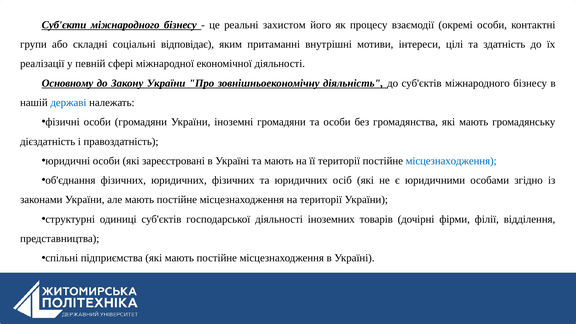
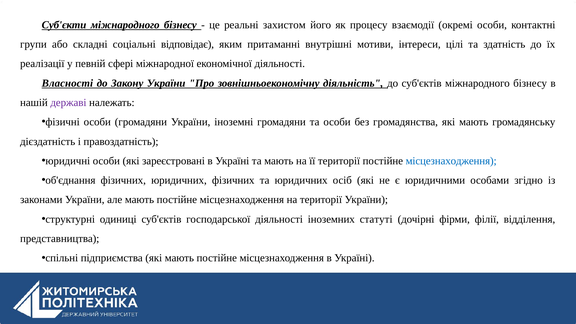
Основному: Основному -> Власності
державі colour: blue -> purple
товарів: товарів -> статуті
